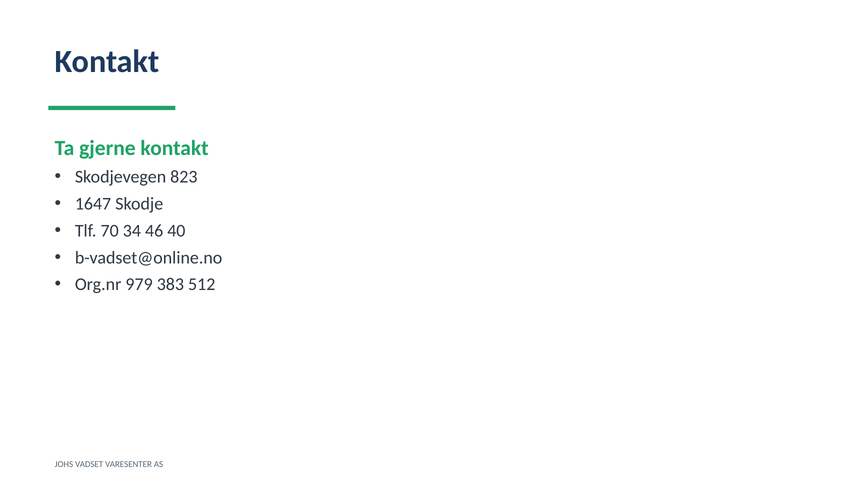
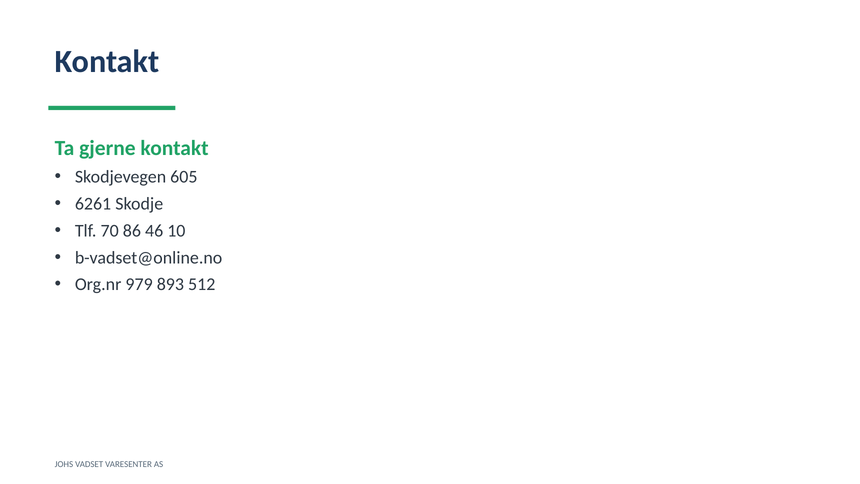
823: 823 -> 605
1647: 1647 -> 6261
34: 34 -> 86
40: 40 -> 10
383: 383 -> 893
